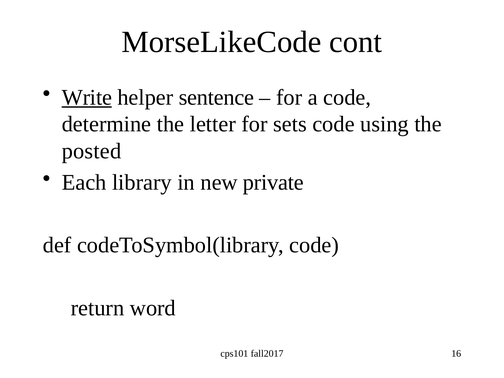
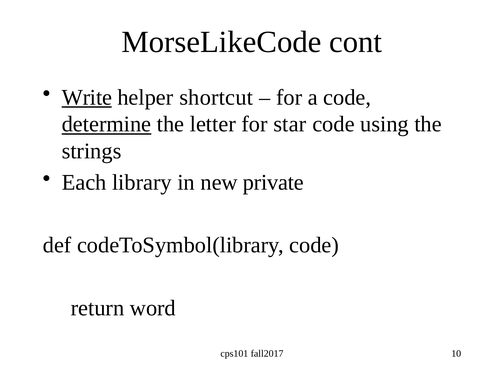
sentence: sentence -> shortcut
determine underline: none -> present
sets: sets -> star
posted: posted -> strings
16: 16 -> 10
